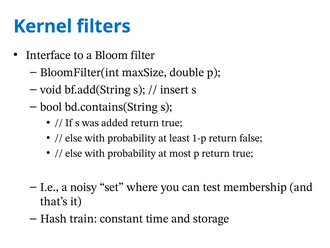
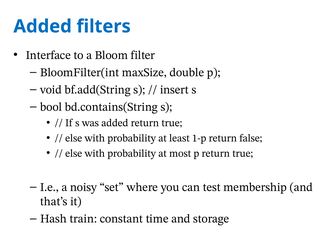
Kernel at (43, 26): Kernel -> Added
